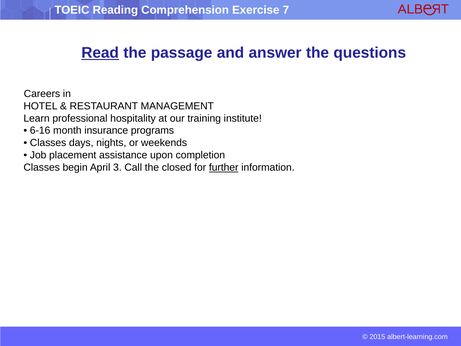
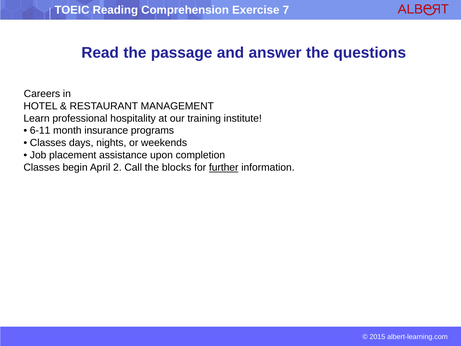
Read underline: present -> none
6-16: 6-16 -> 6-11
3: 3 -> 2
closed: closed -> blocks
